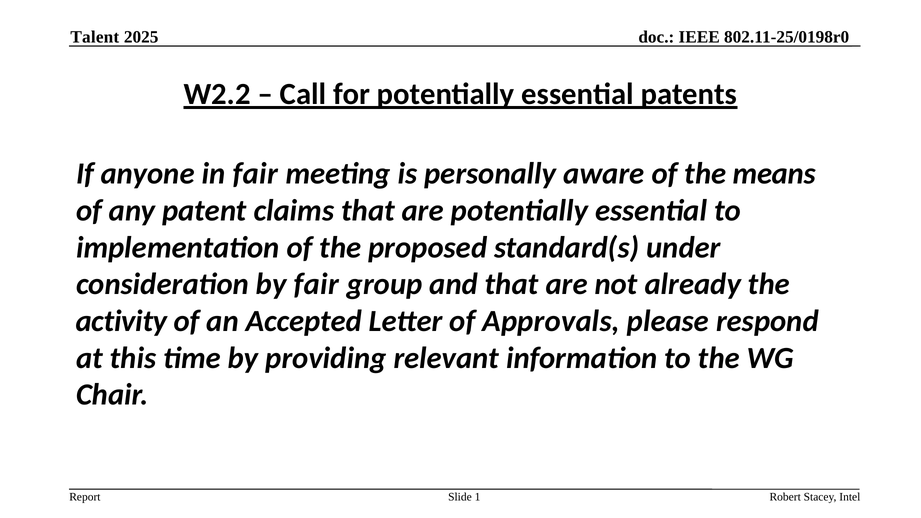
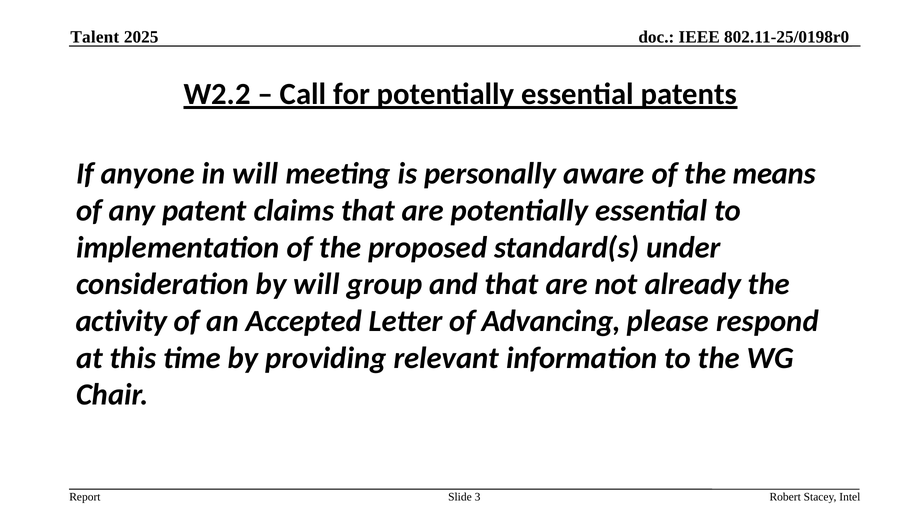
in fair: fair -> will
by fair: fair -> will
Approvals: Approvals -> Advancing
1: 1 -> 3
